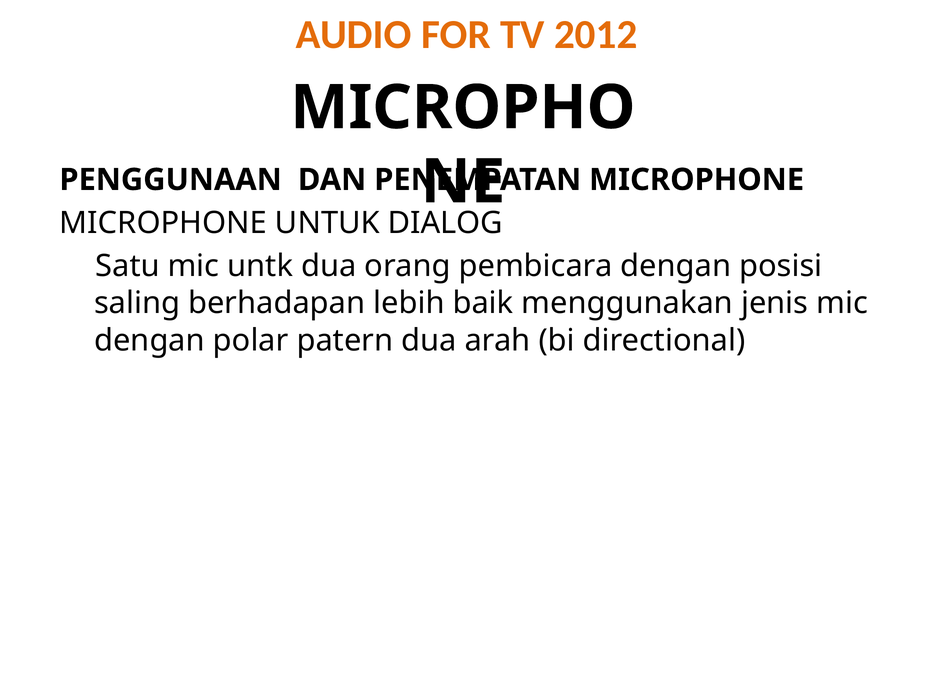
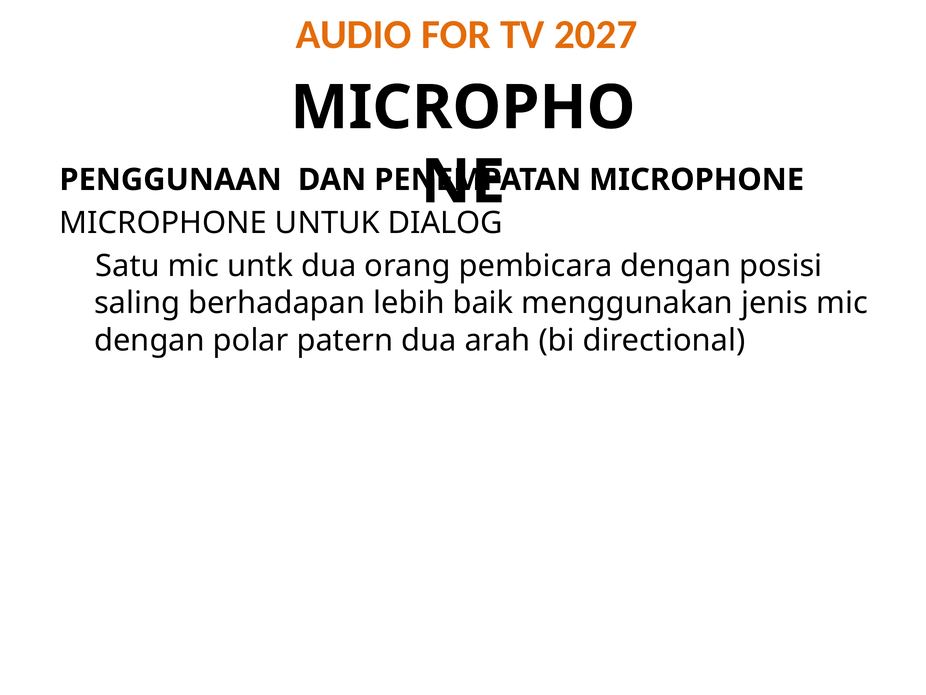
2012: 2012 -> 2027
